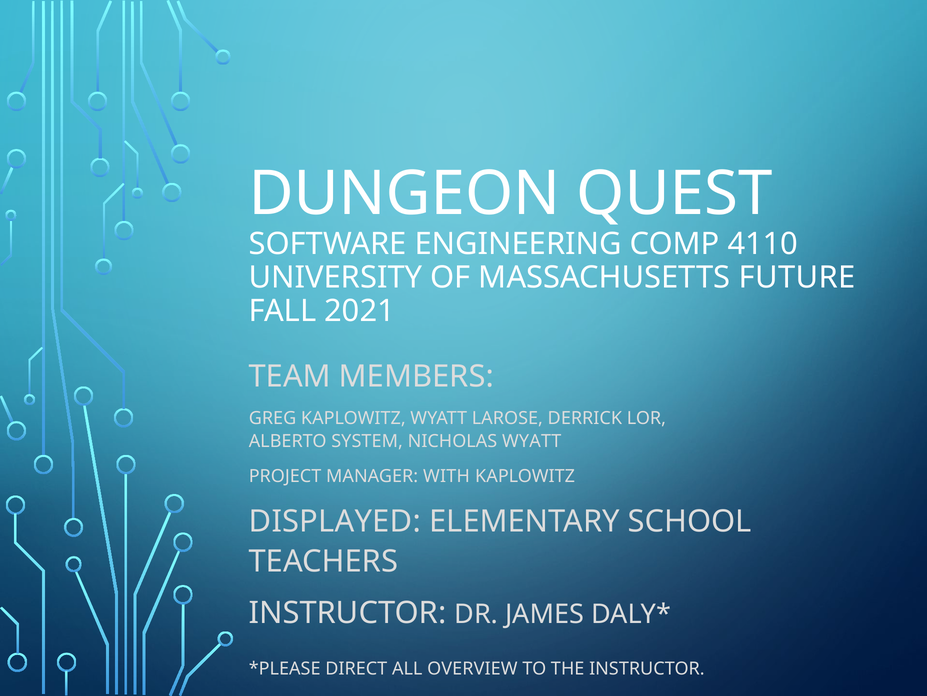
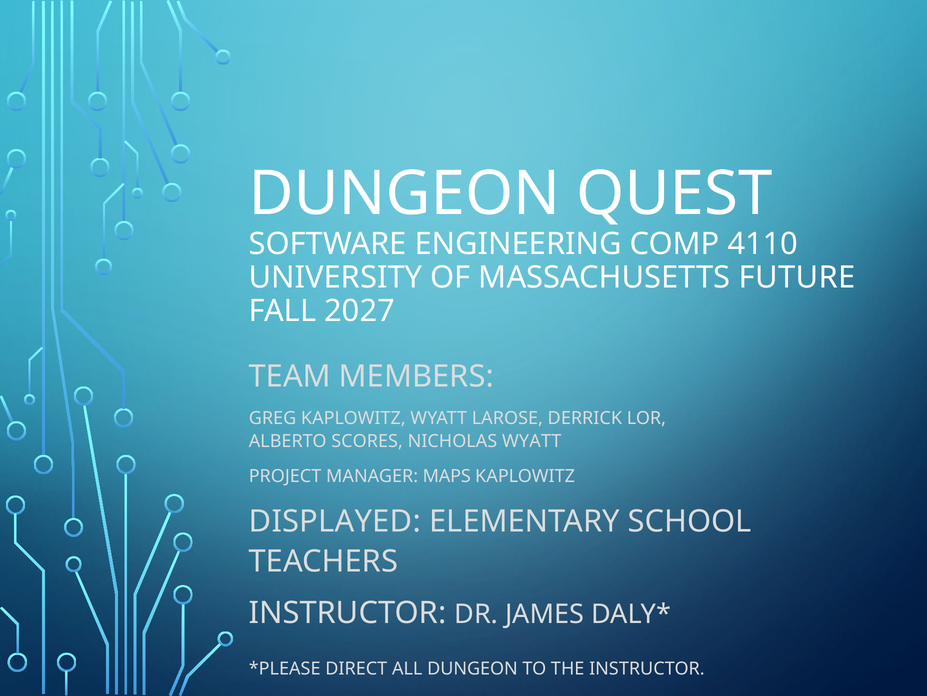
2021: 2021 -> 2027
SYSTEM: SYSTEM -> SCORES
WITH: WITH -> MAPS
ALL OVERVIEW: OVERVIEW -> DUNGEON
